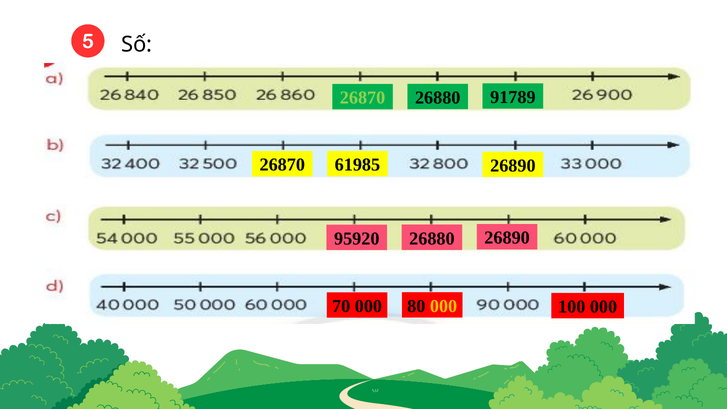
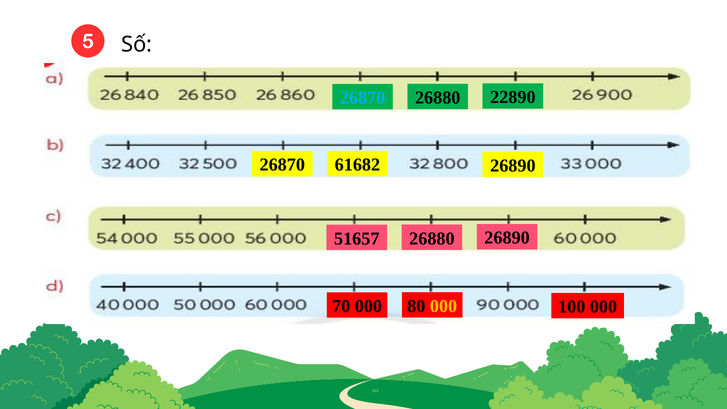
26870 at (363, 98) colour: light green -> light blue
91789: 91789 -> 22890
61985: 61985 -> 61682
95920: 95920 -> 51657
